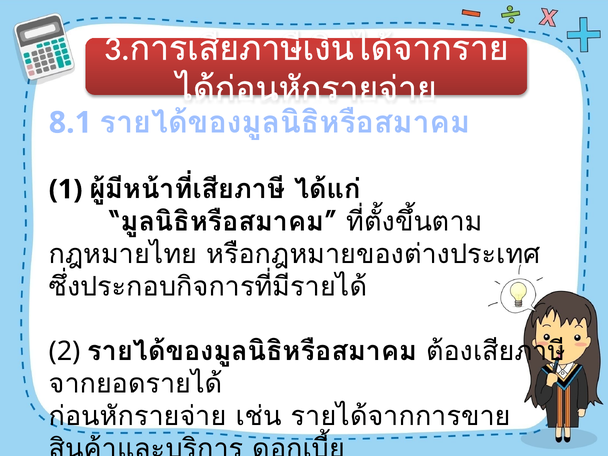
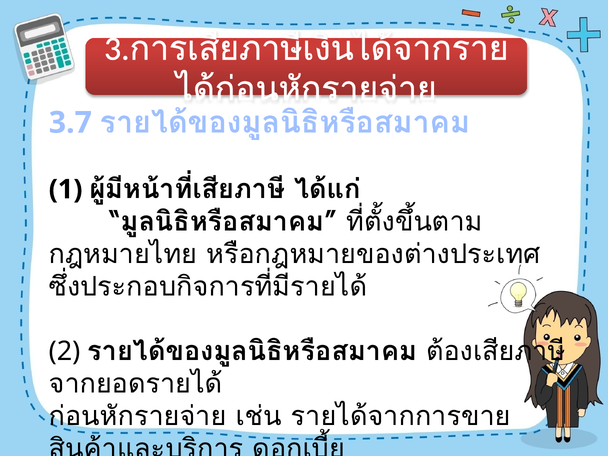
8.1: 8.1 -> 3.7
